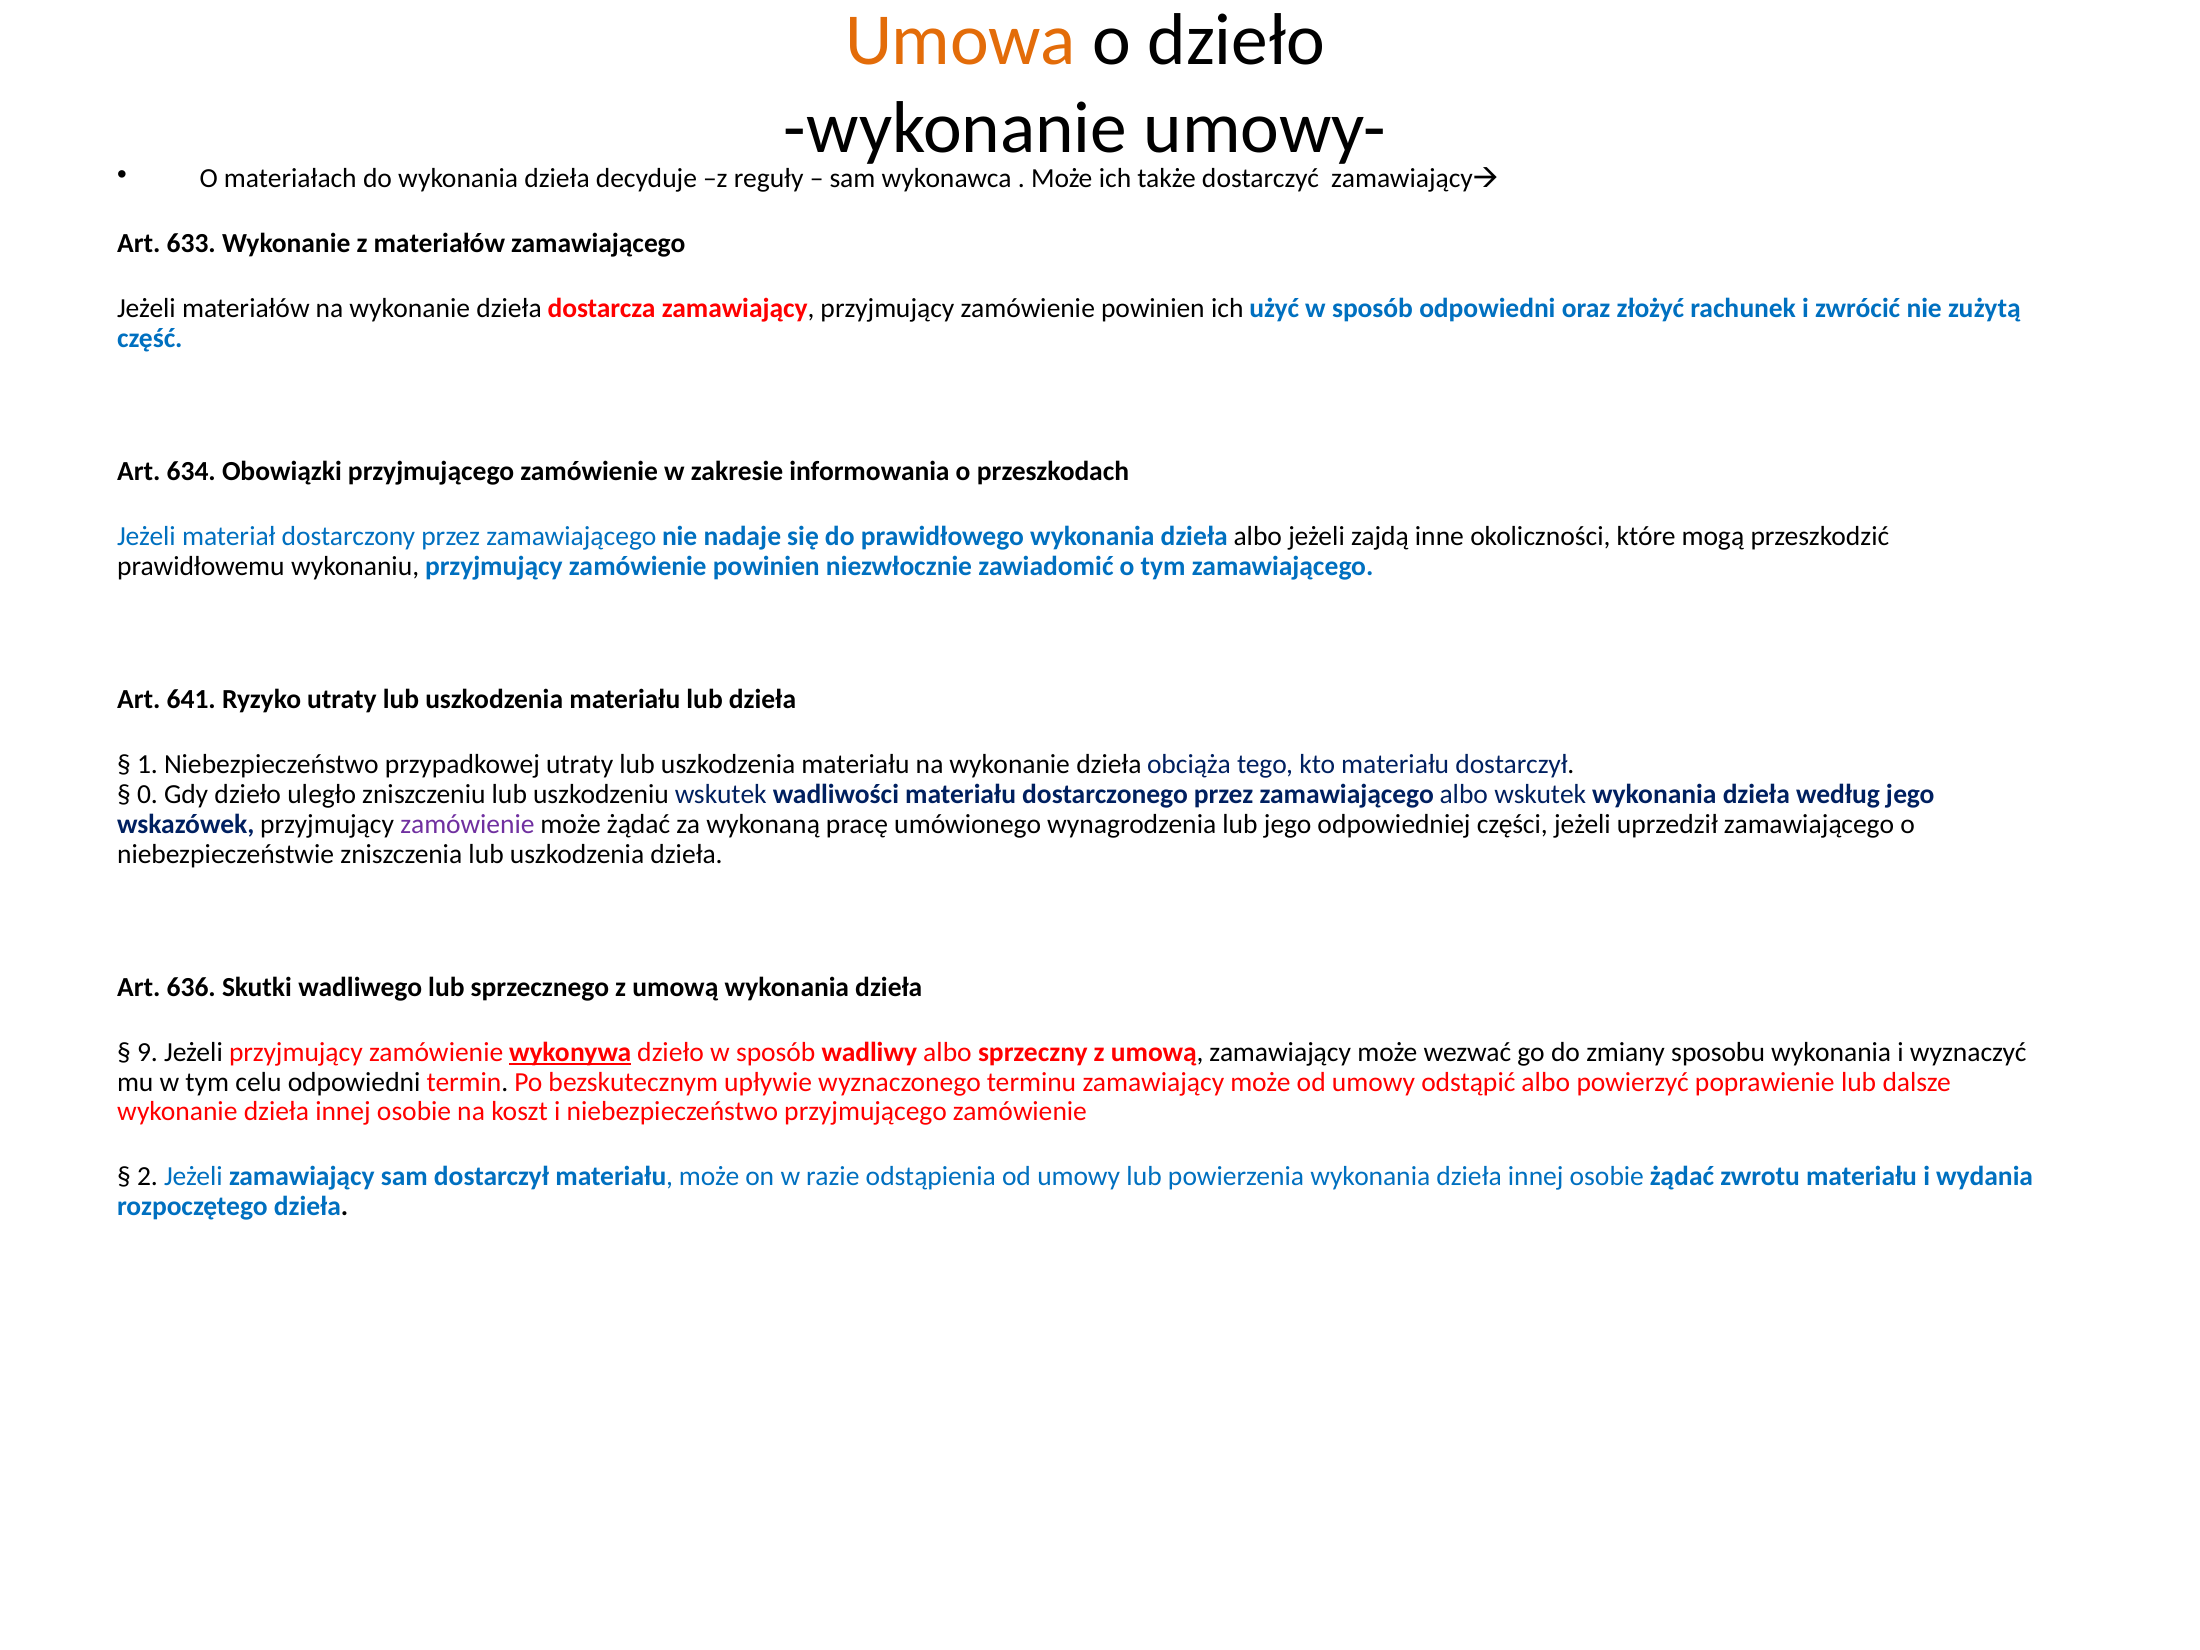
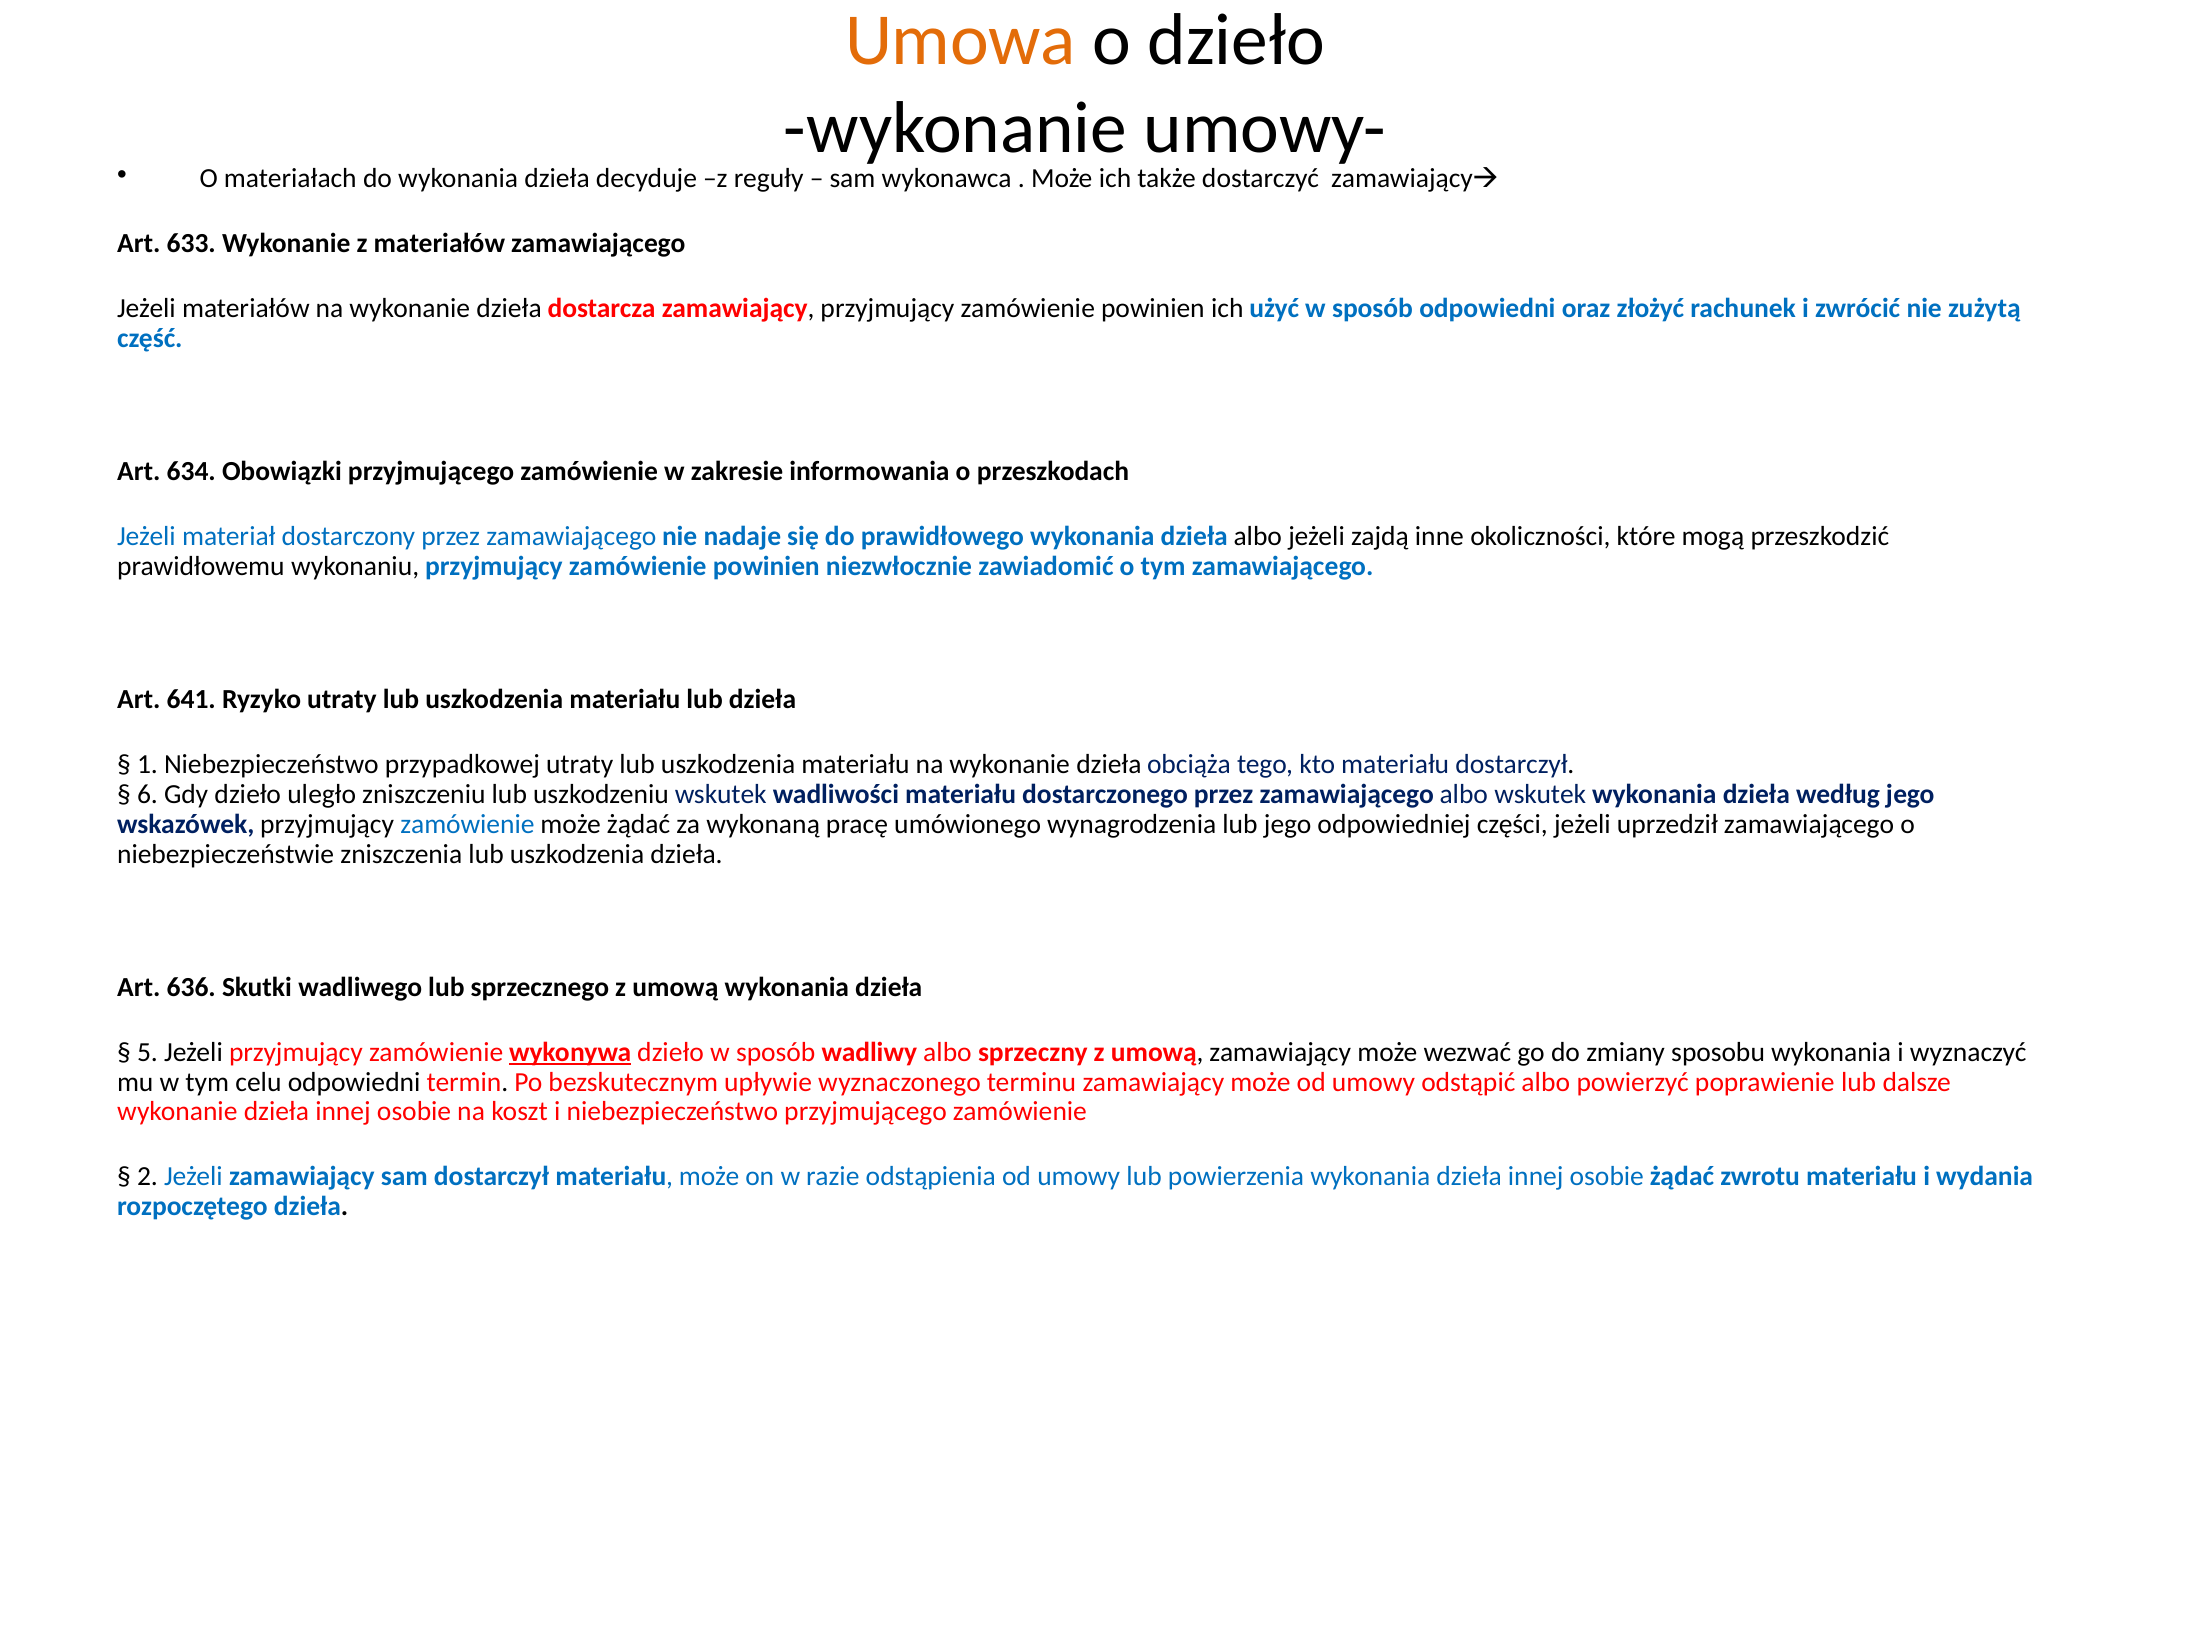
0: 0 -> 6
zamówienie at (467, 824) colour: purple -> blue
9: 9 -> 5
